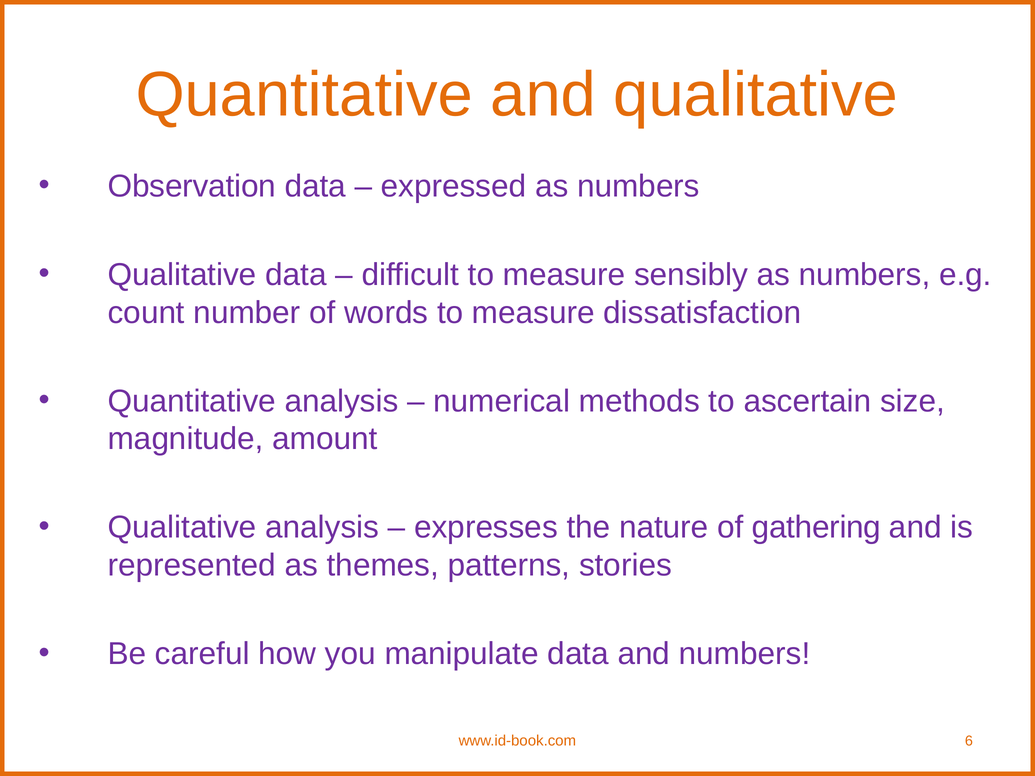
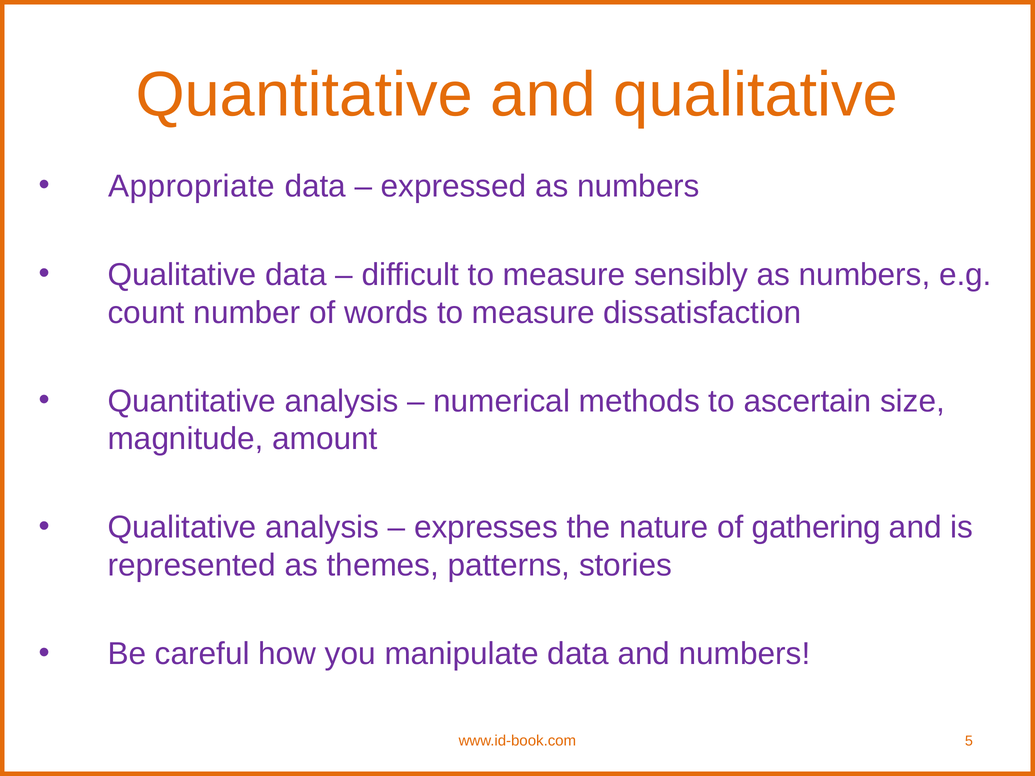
Observation: Observation -> Appropriate
6: 6 -> 5
